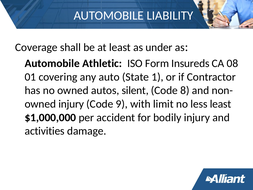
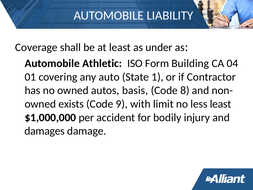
Insureds: Insureds -> Building
08: 08 -> 04
silent: silent -> basis
owned injury: injury -> exists
activities: activities -> damages
